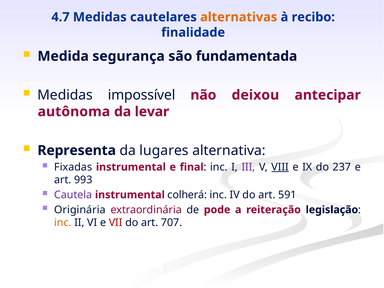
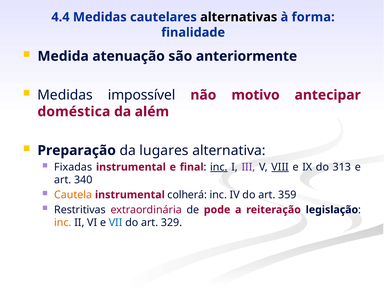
4.7: 4.7 -> 4.4
alternativas colour: orange -> black
recibo: recibo -> forma
segurança: segurança -> atenuação
fundamentada: fundamentada -> anteriormente
deixou: deixou -> motivo
autônoma: autônoma -> doméstica
levar: levar -> além
Representa: Representa -> Preparação
inc at (219, 167) underline: none -> present
237: 237 -> 313
993: 993 -> 340
Cautela colour: purple -> orange
591: 591 -> 359
Originária: Originária -> Restritivas
VII colour: red -> blue
707: 707 -> 329
